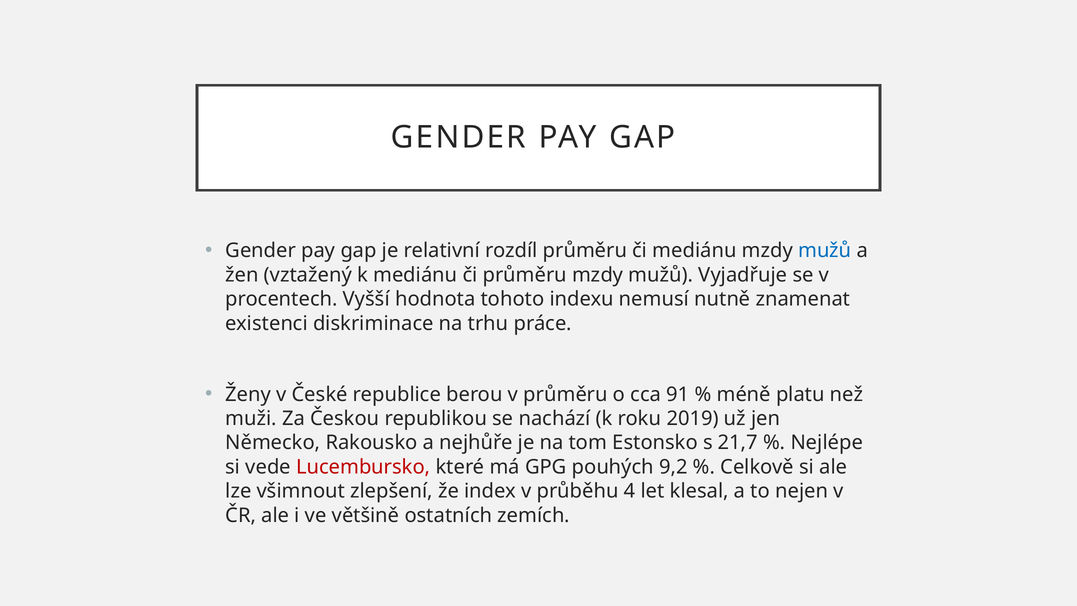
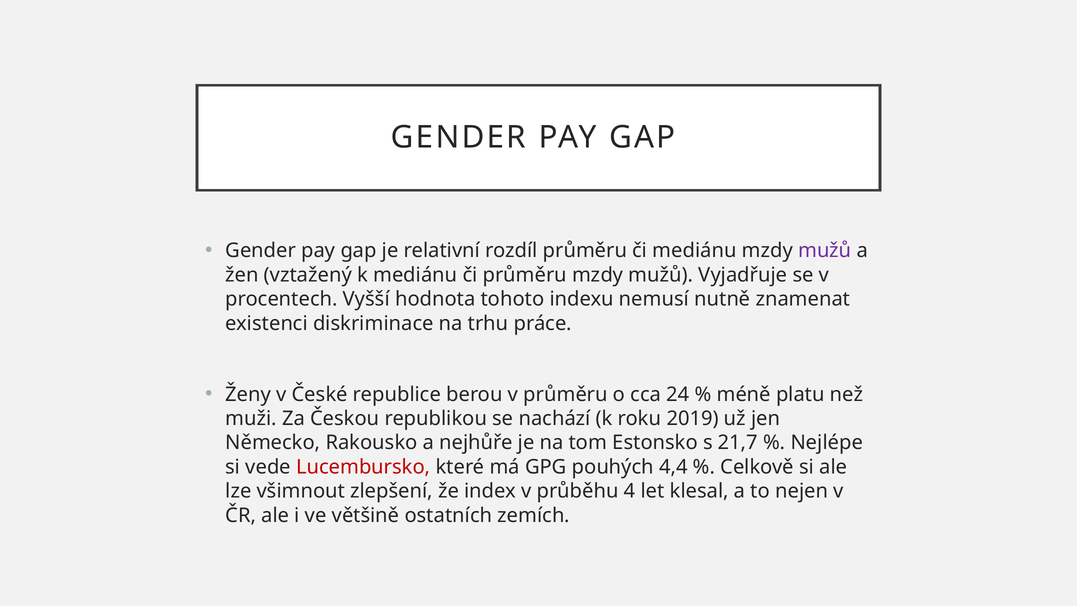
mužů at (825, 251) colour: blue -> purple
91: 91 -> 24
9,2: 9,2 -> 4,4
